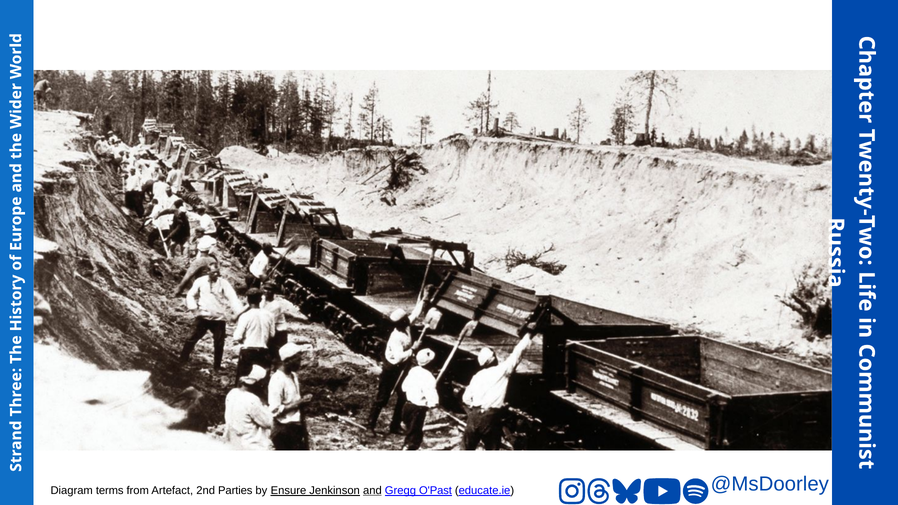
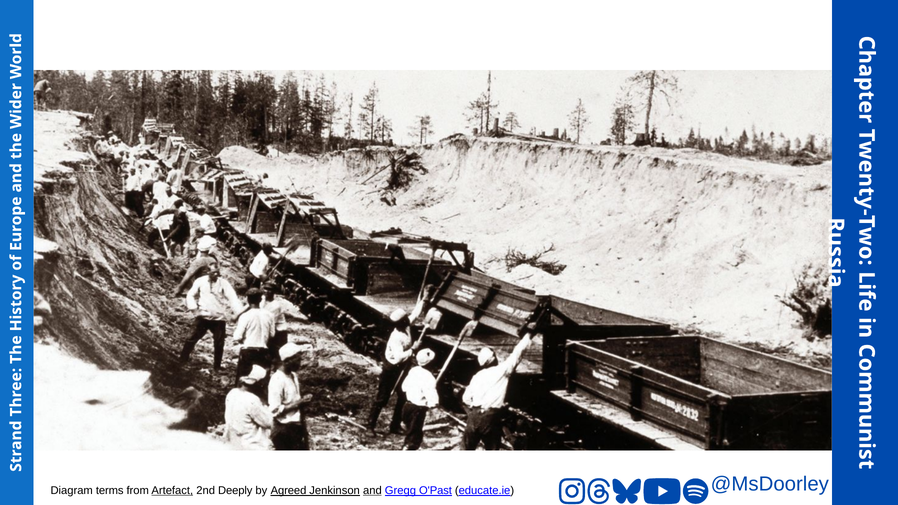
Artefact underline: none -> present
Parties: Parties -> Deeply
Ensure: Ensure -> Agreed
